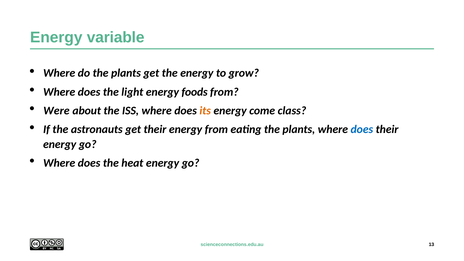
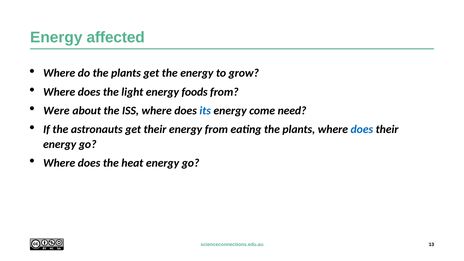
variable: variable -> affected
its colour: orange -> blue
class: class -> need
